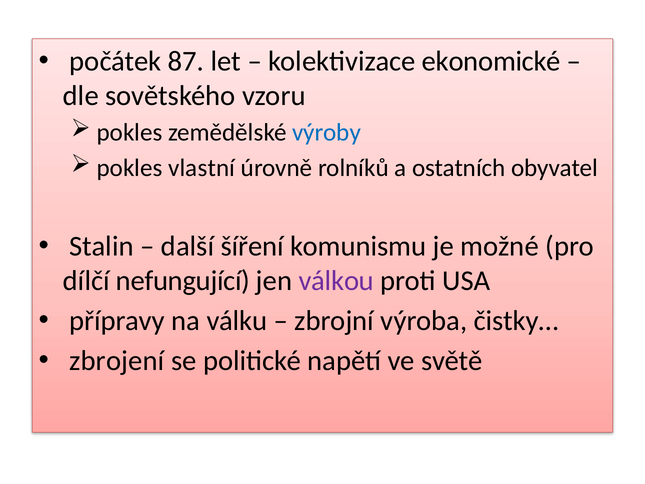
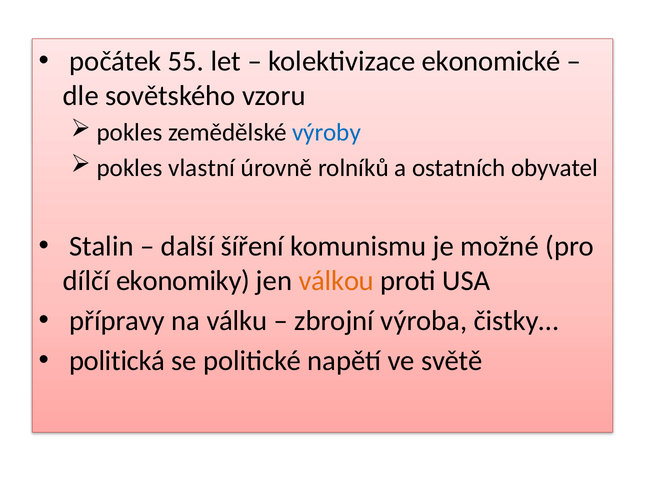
87: 87 -> 55
nefungující: nefungující -> ekonomiky
válkou colour: purple -> orange
zbrojení: zbrojení -> politická
